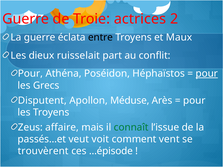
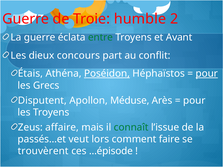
actrices: actrices -> humble
entre colour: black -> green
Maux: Maux -> Avant
ruisselait: ruisselait -> concours
Pour at (30, 74): Pour -> Étais
Poséidon underline: none -> present
voit: voit -> lors
vent: vent -> faire
